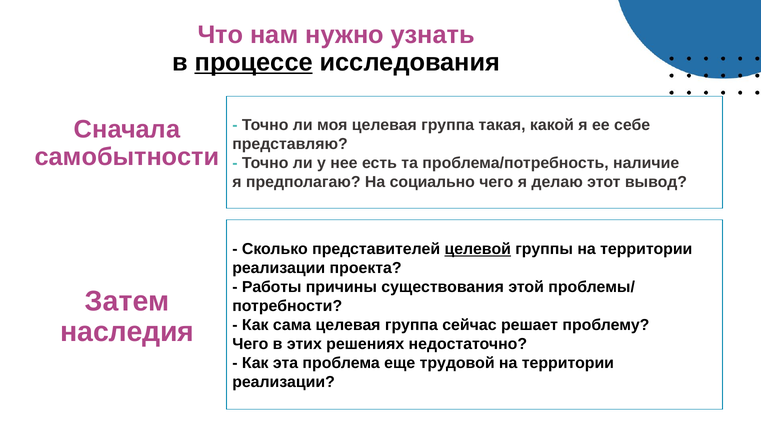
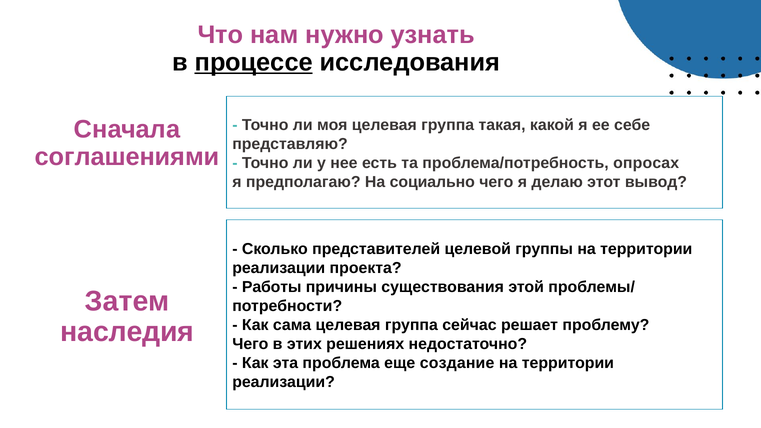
самобытности: самобытности -> соглашениями
наличие: наличие -> опросах
целевой underline: present -> none
трудовой: трудовой -> создание
